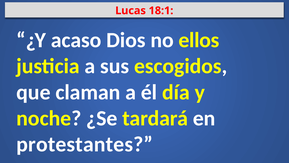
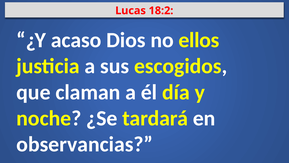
18:1: 18:1 -> 18:2
protestantes: protestantes -> observancias
